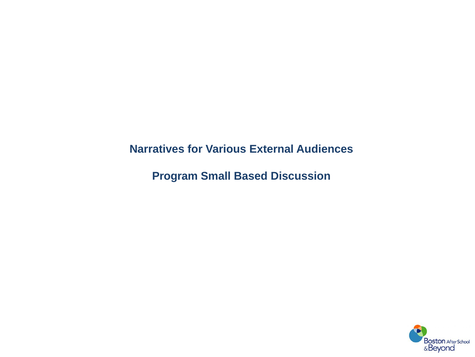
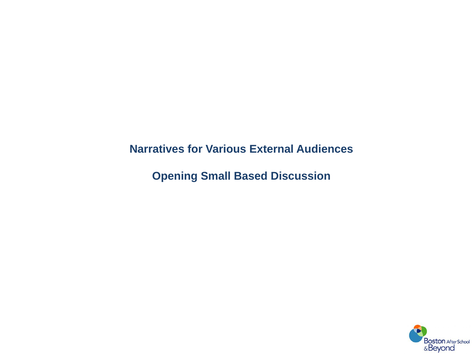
Program: Program -> Opening
